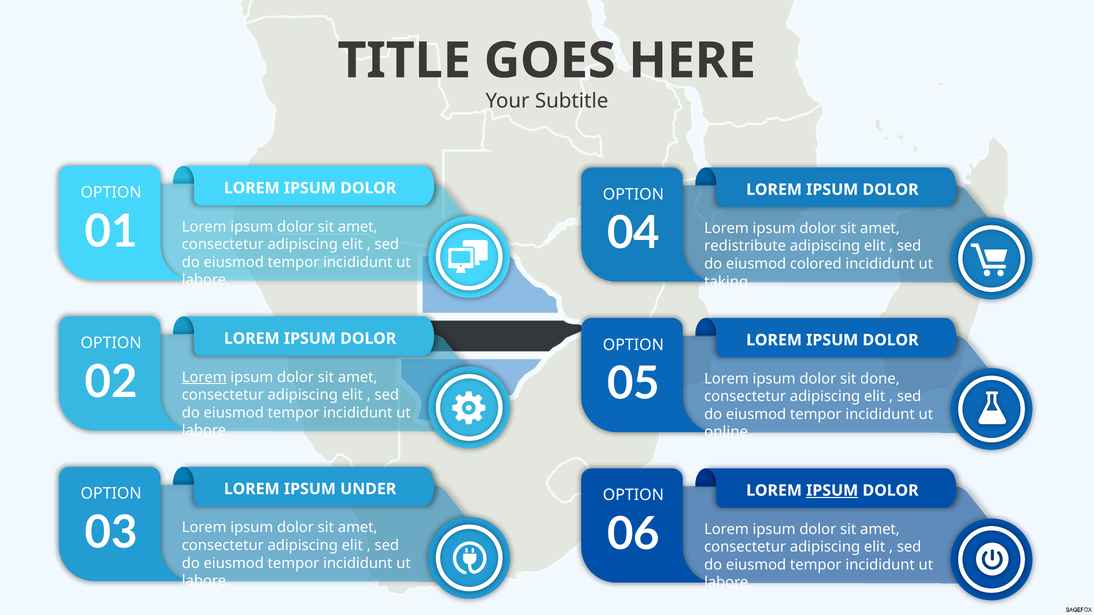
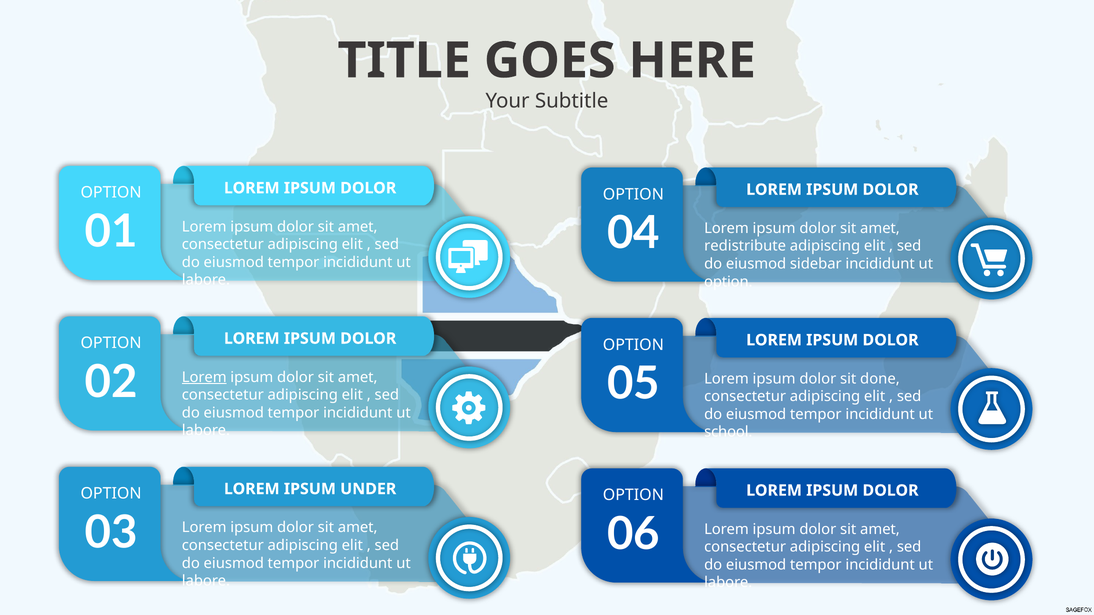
colored: colored -> sidebar
taking at (728, 282): taking -> option
online: online -> school
IPSUM at (832, 491) underline: present -> none
